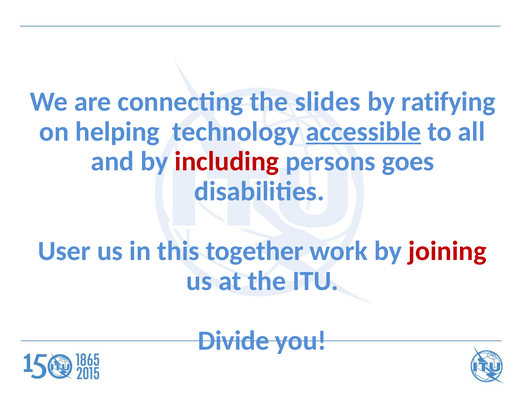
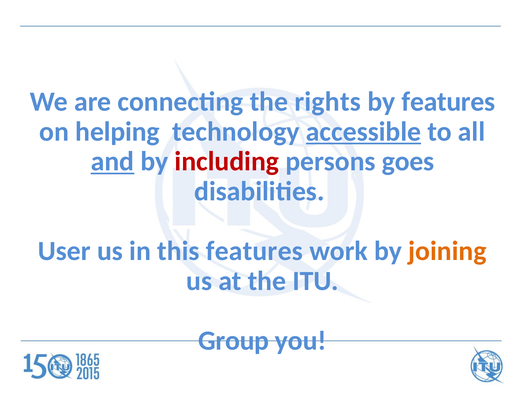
slides: slides -> rights
by ratifying: ratifying -> features
and underline: none -> present
this together: together -> features
joining colour: red -> orange
Divide: Divide -> Group
